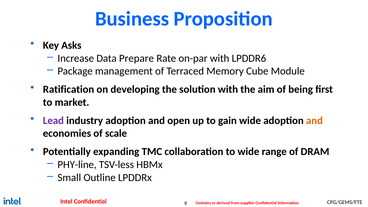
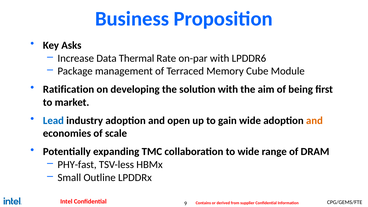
Prepare: Prepare -> Thermal
Lead colour: purple -> blue
PHY-line: PHY-line -> PHY-fast
